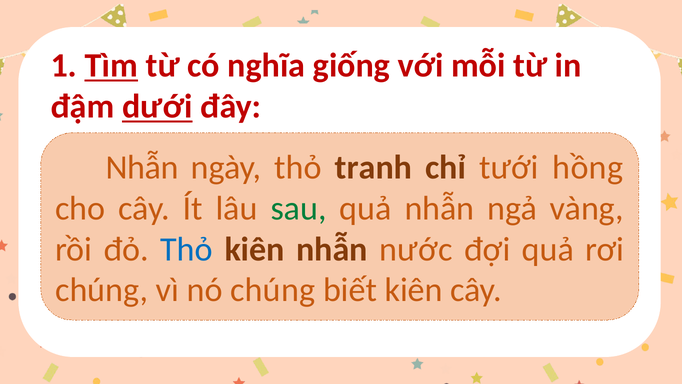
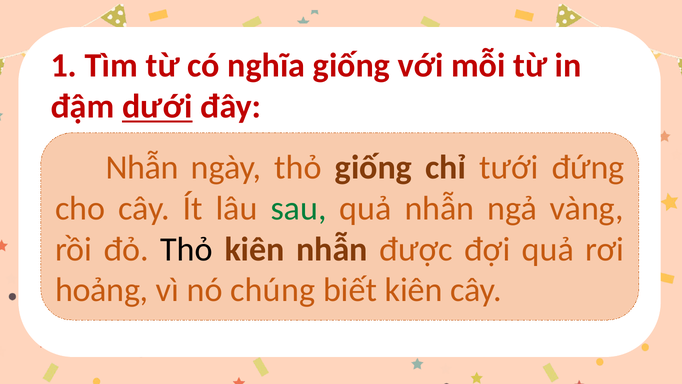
Tìm underline: present -> none
thỏ tranh: tranh -> giống
hồng: hồng -> đứng
Thỏ at (187, 249) colour: blue -> black
nước: nước -> được
chúng at (102, 290): chúng -> hoảng
